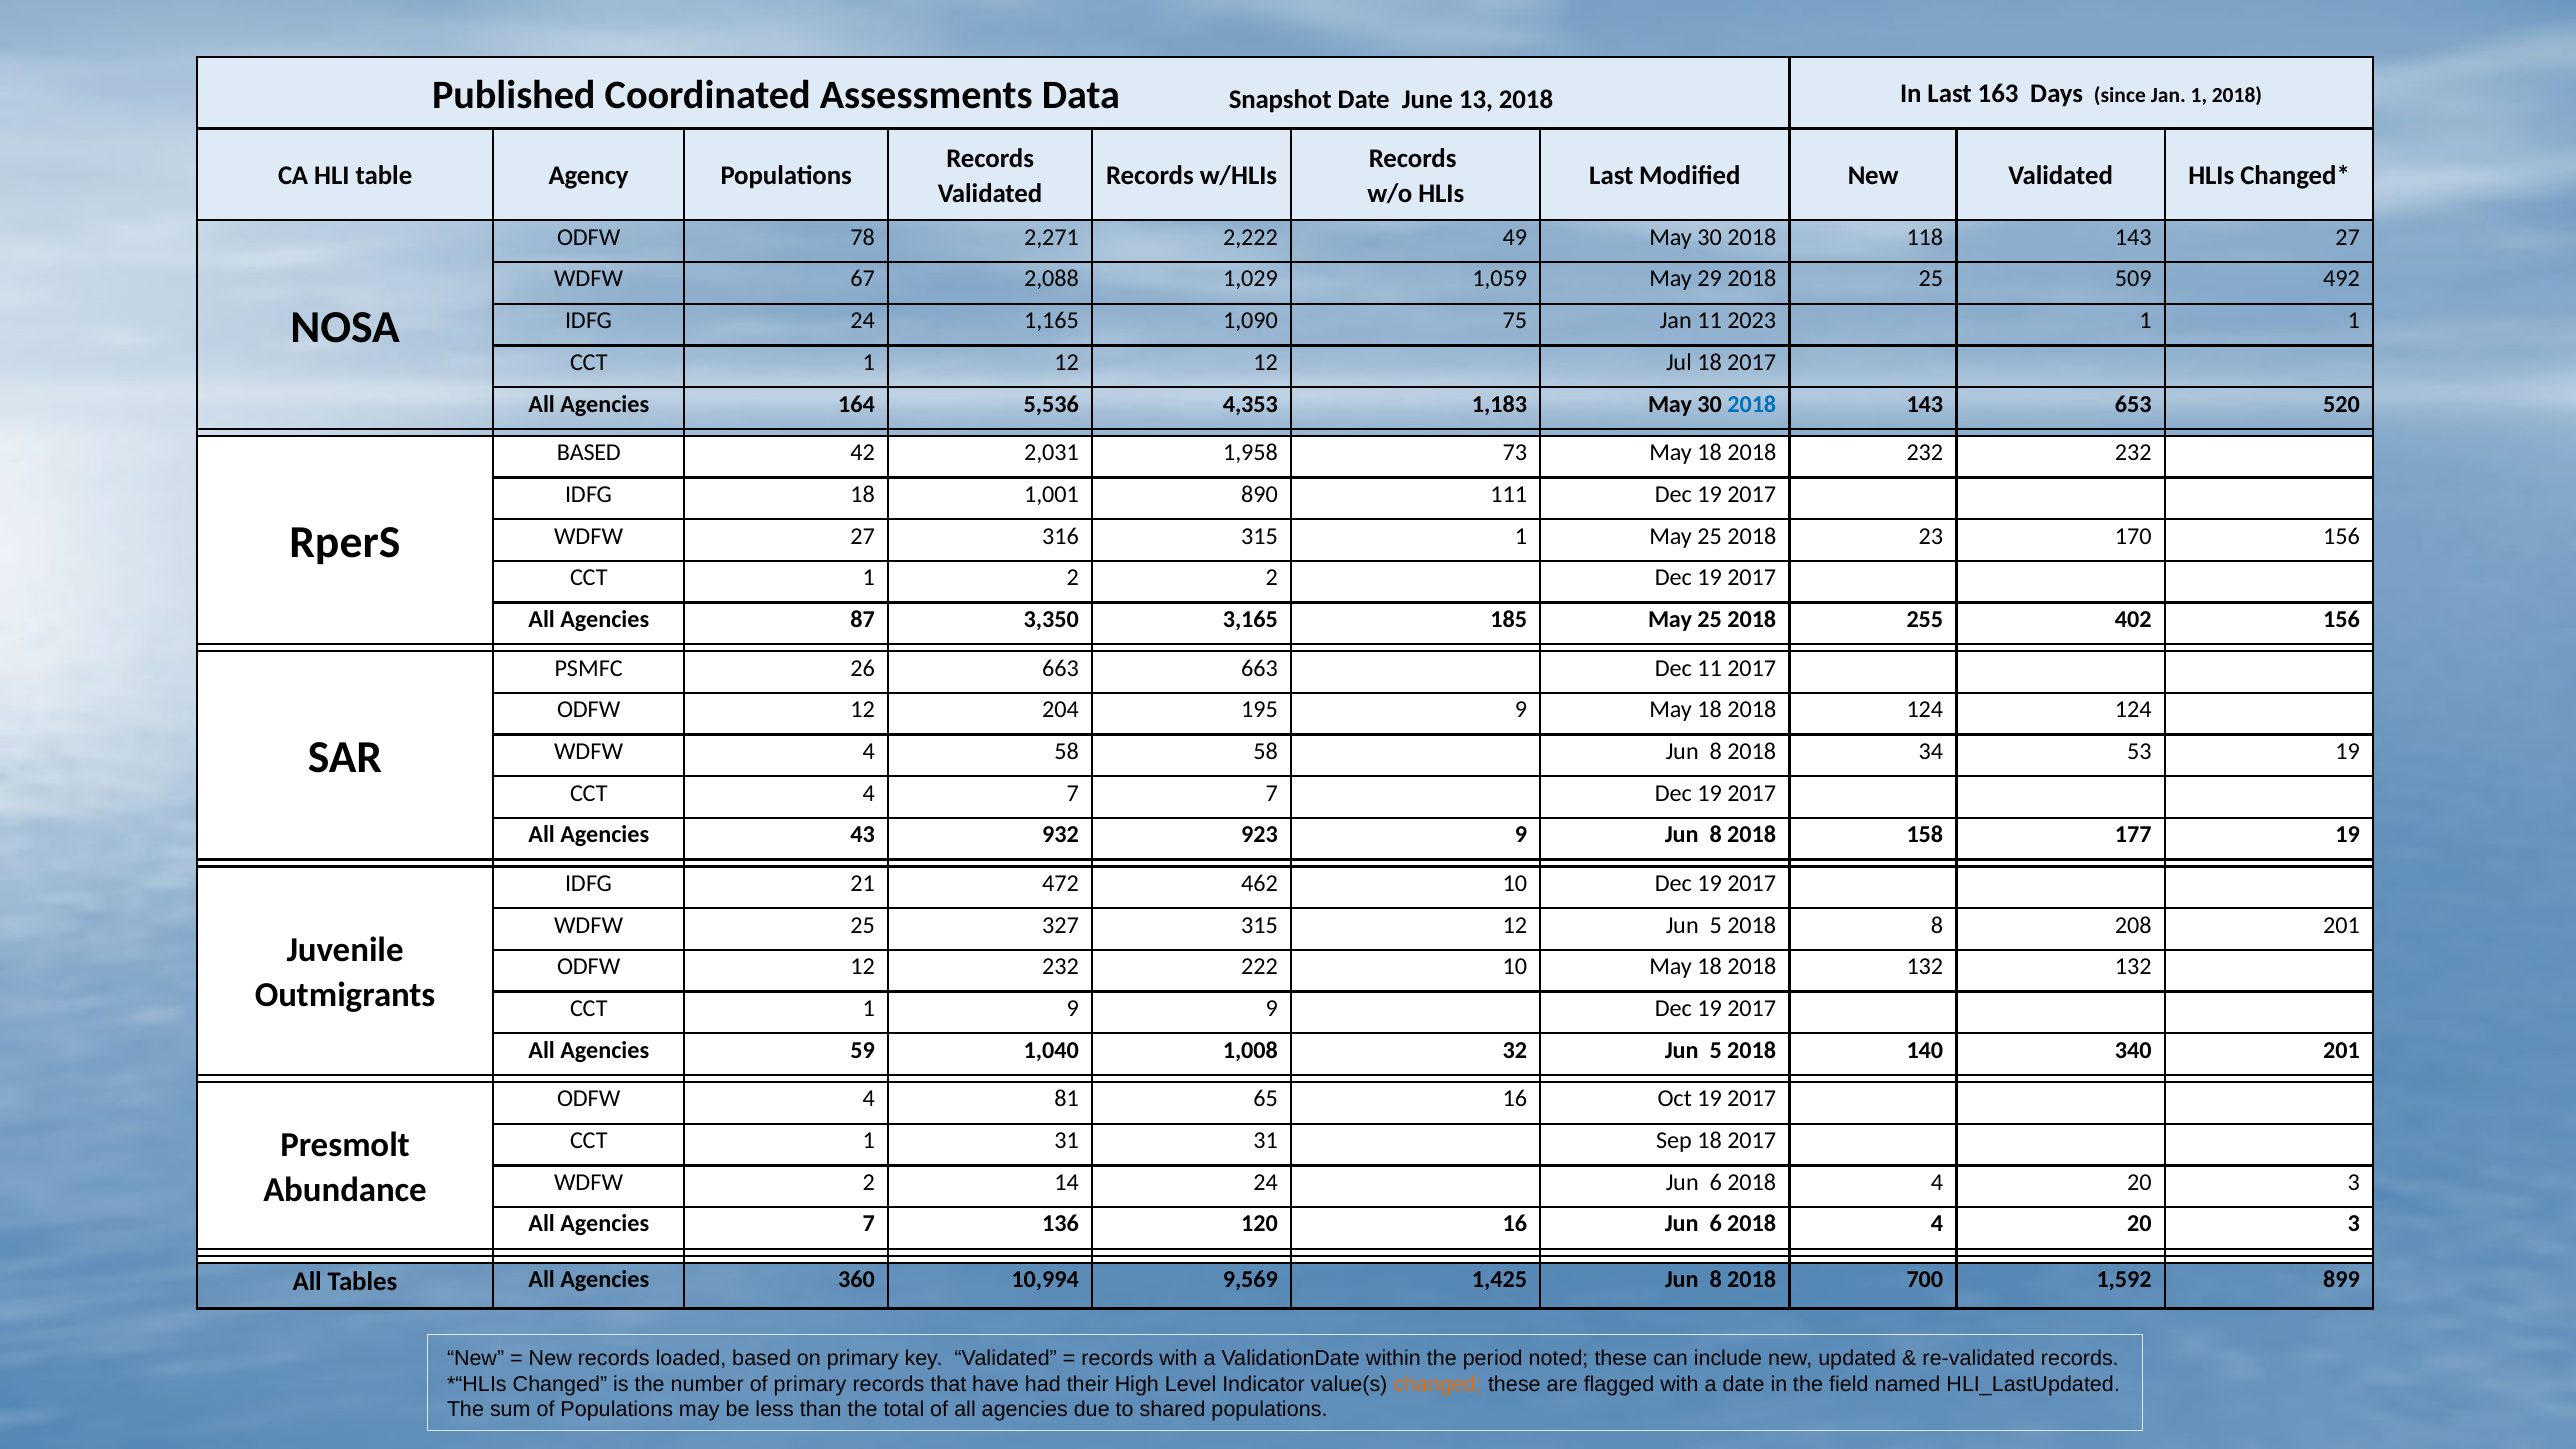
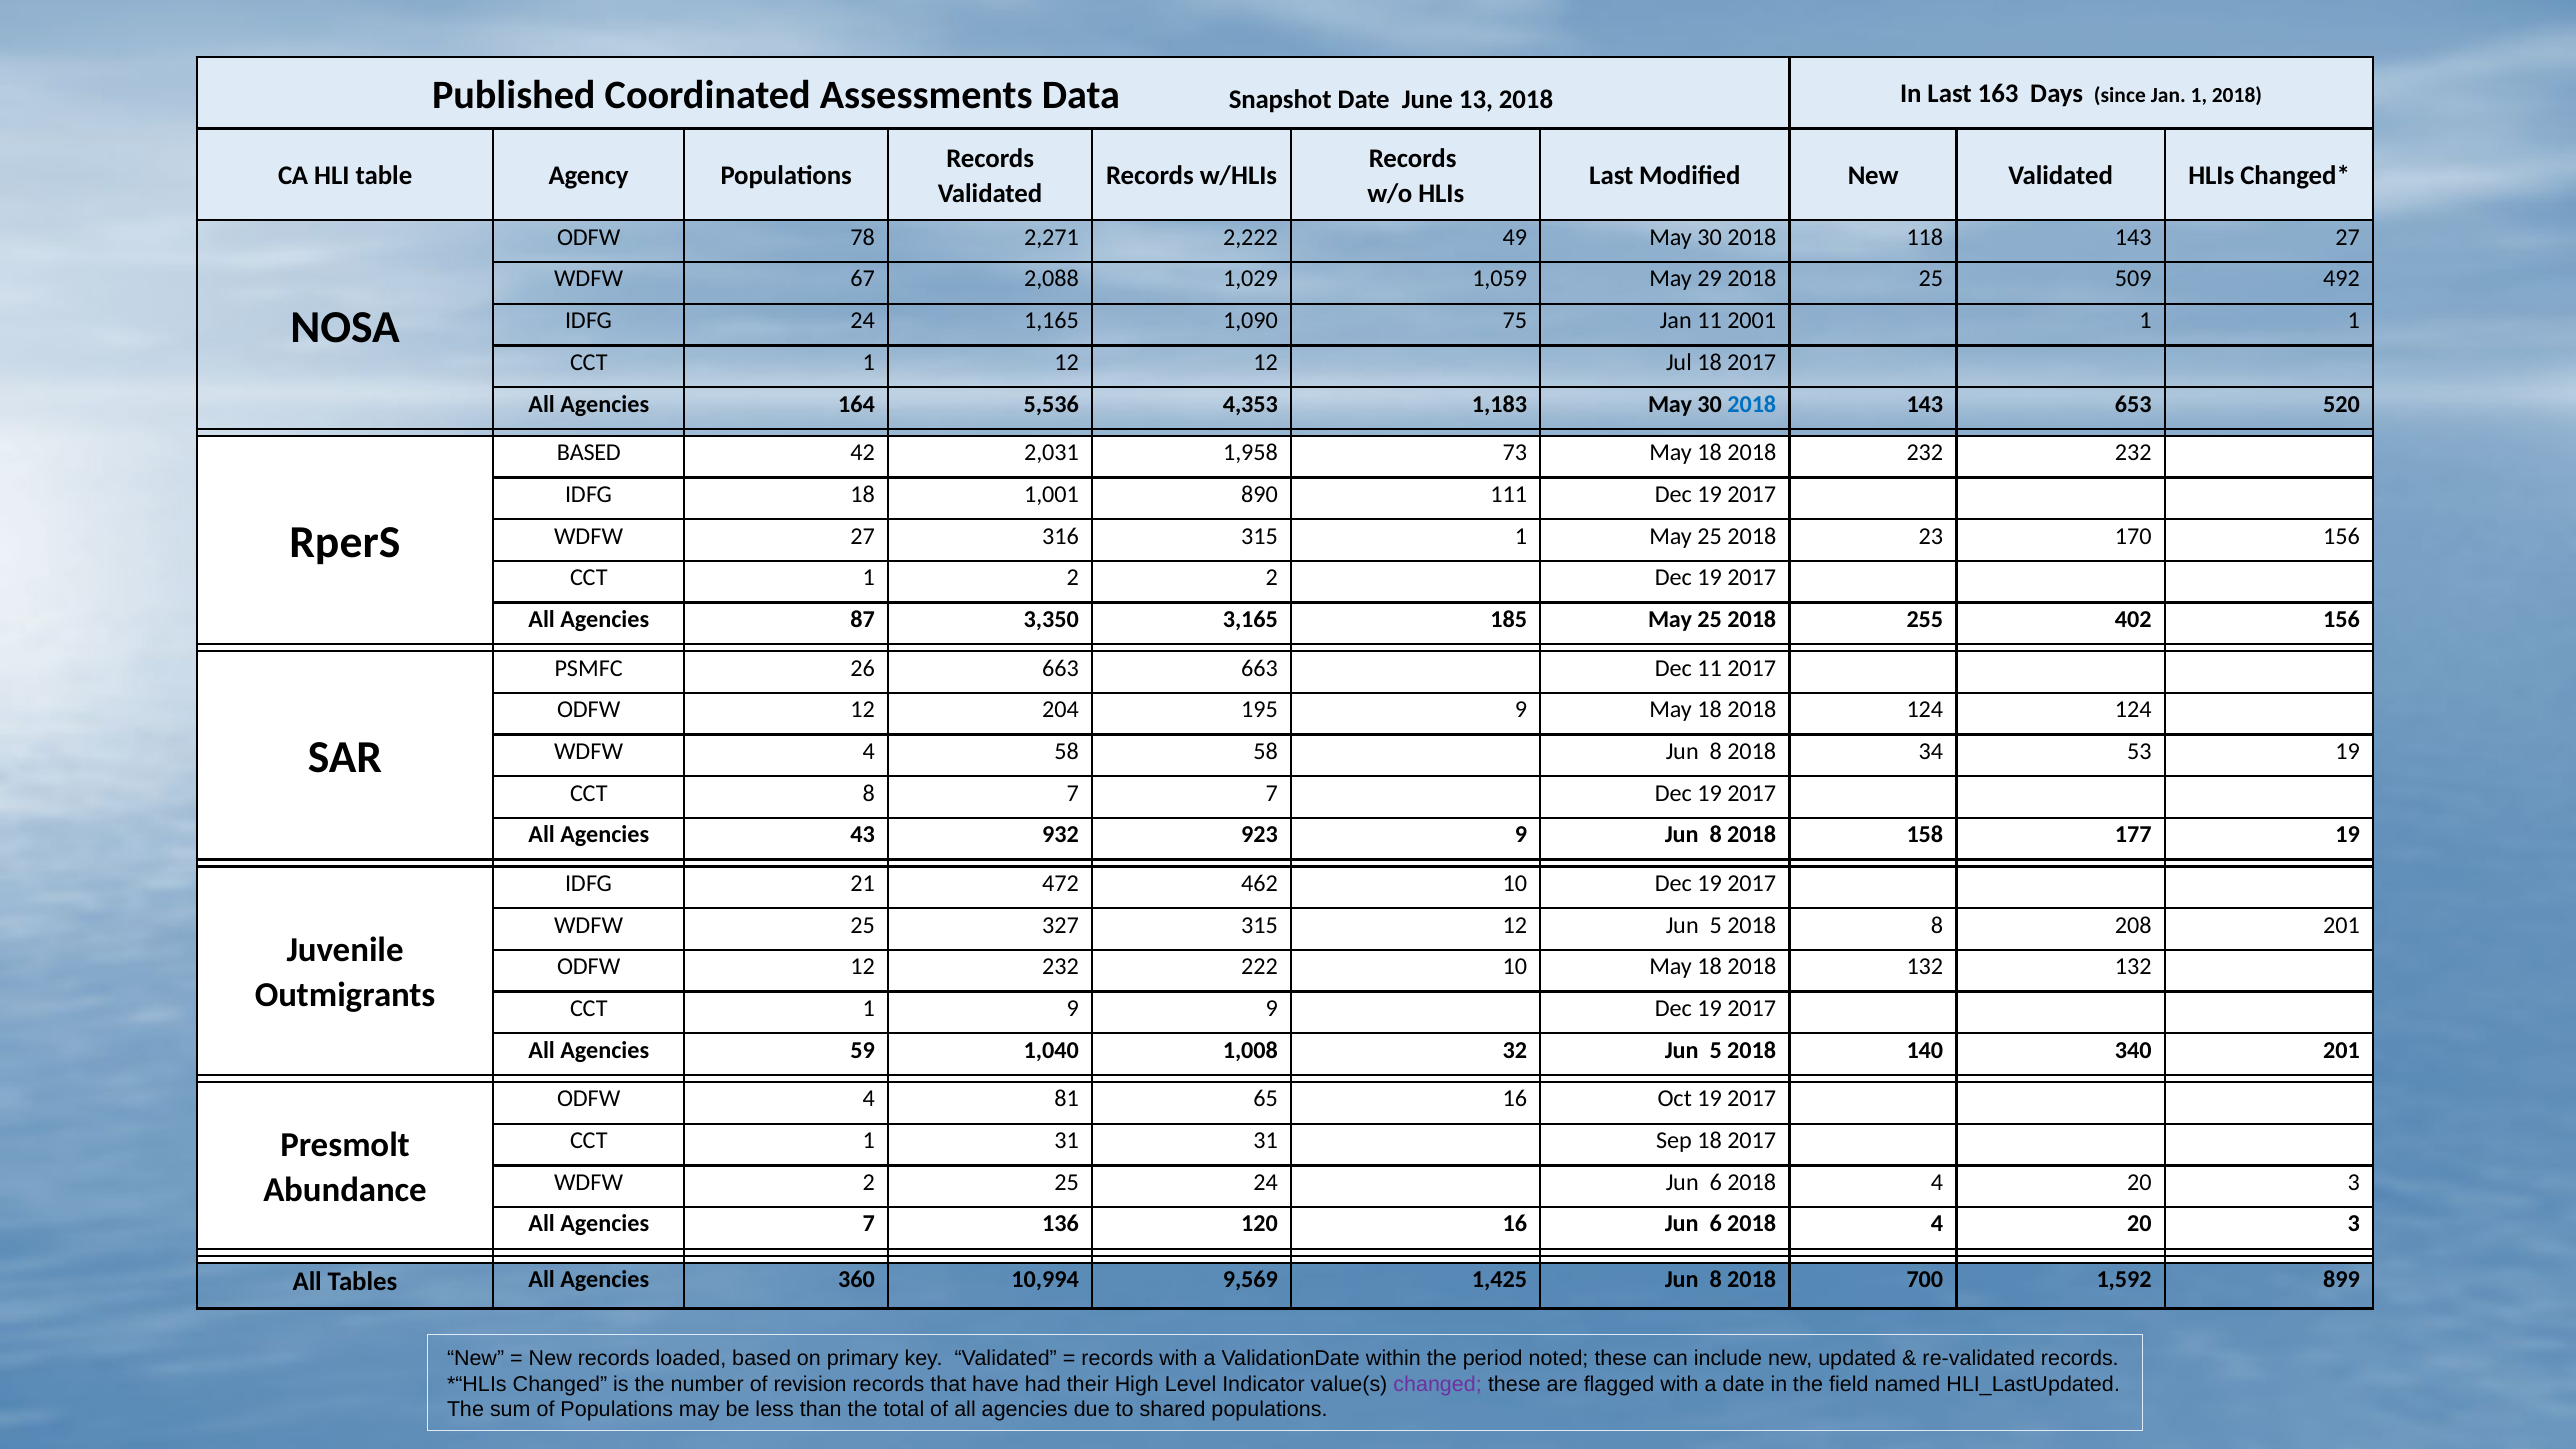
2023: 2023 -> 2001
CCT 4: 4 -> 8
2 14: 14 -> 25
of primary: primary -> revision
changed at (1438, 1384) colour: orange -> purple
